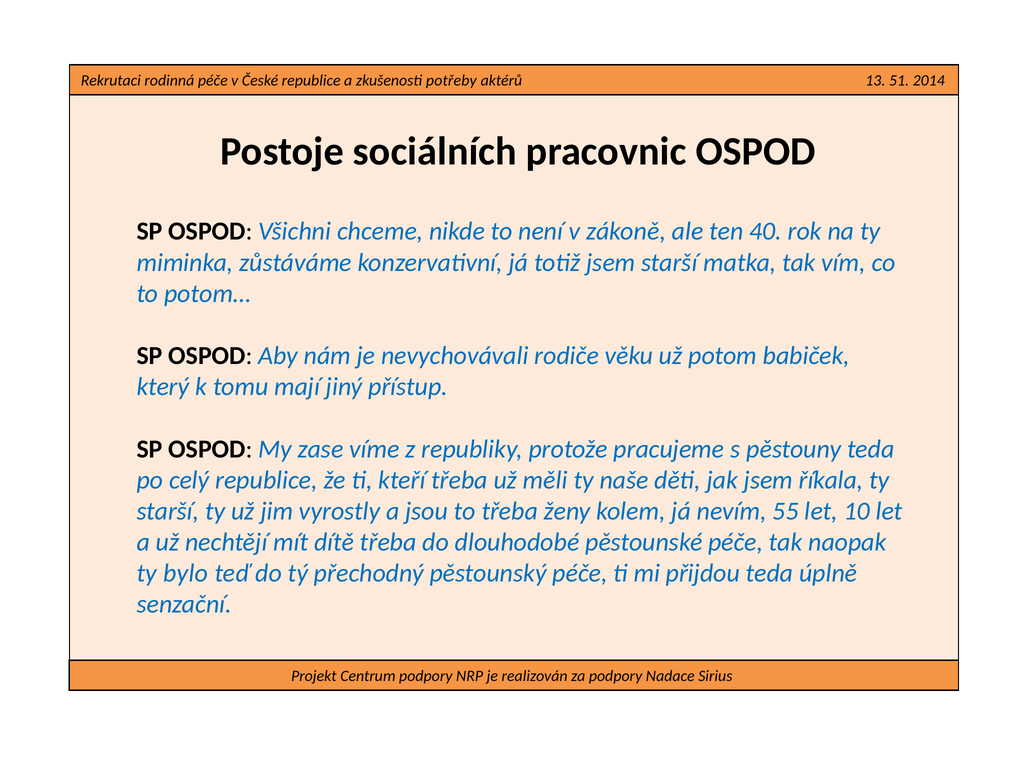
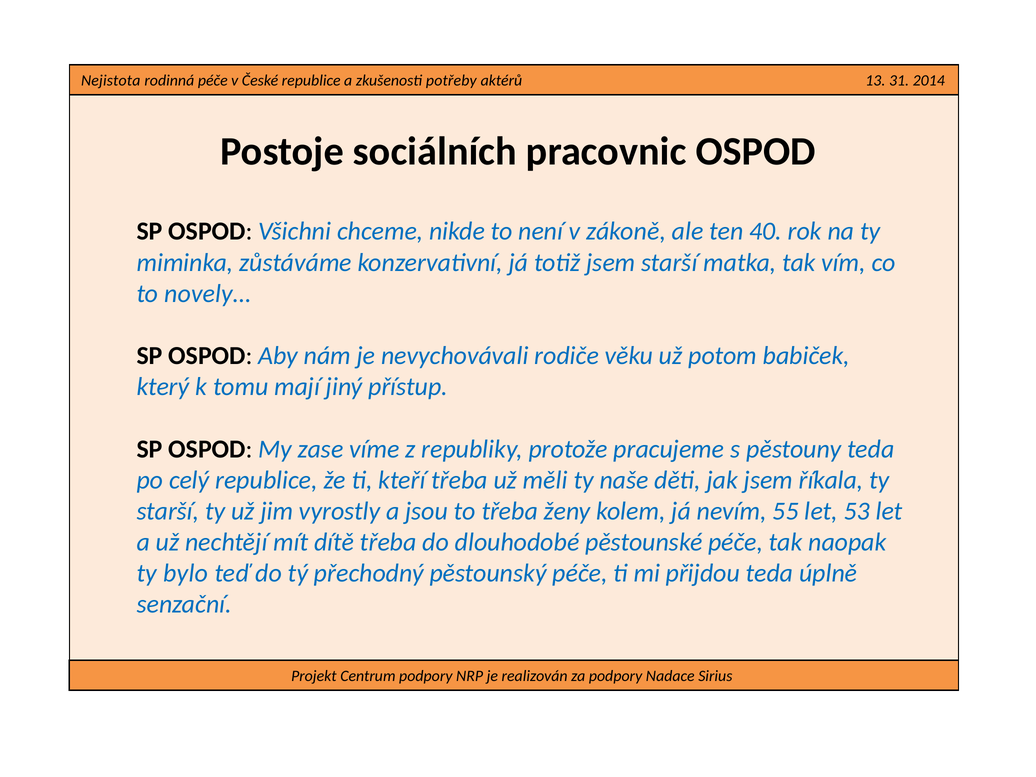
Rekrutaci: Rekrutaci -> Nejistota
51: 51 -> 31
potom…: potom… -> novely…
10: 10 -> 53
